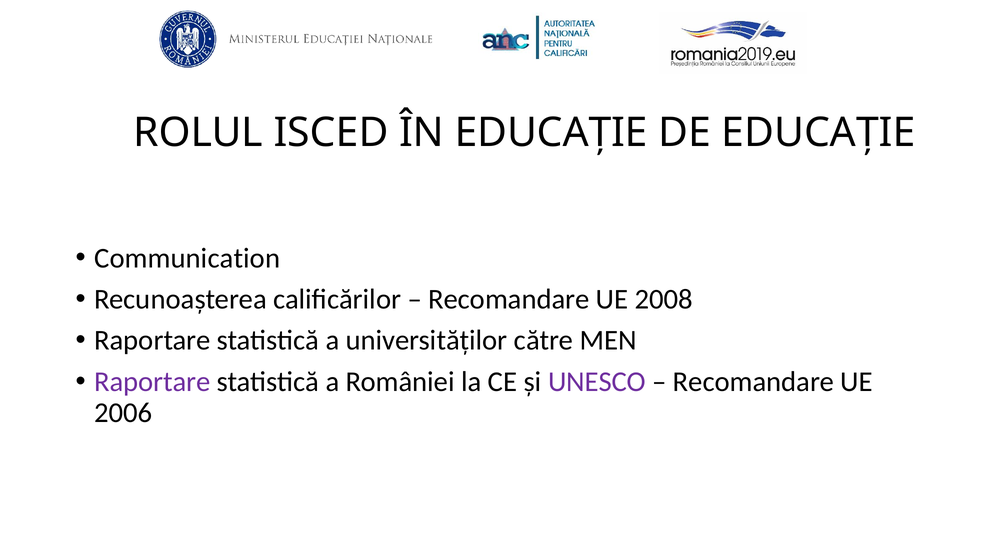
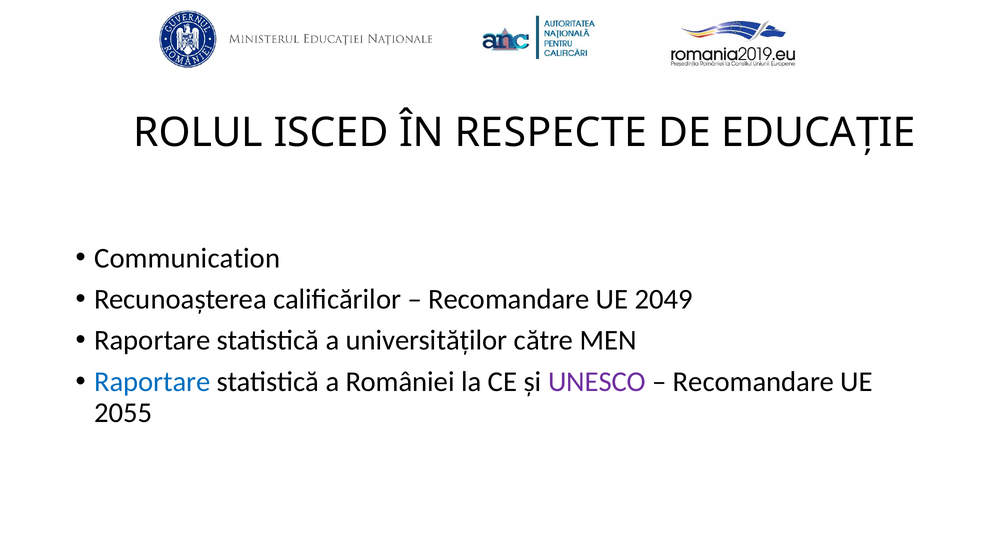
ÎN EDUCAȚIE: EDUCAȚIE -> RESPECTE
2008: 2008 -> 2049
Raportare at (152, 382) colour: purple -> blue
2006: 2006 -> 2055
